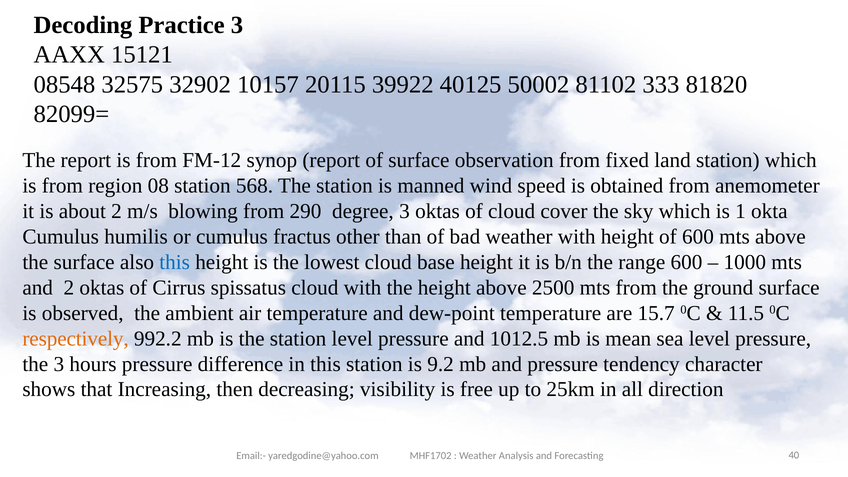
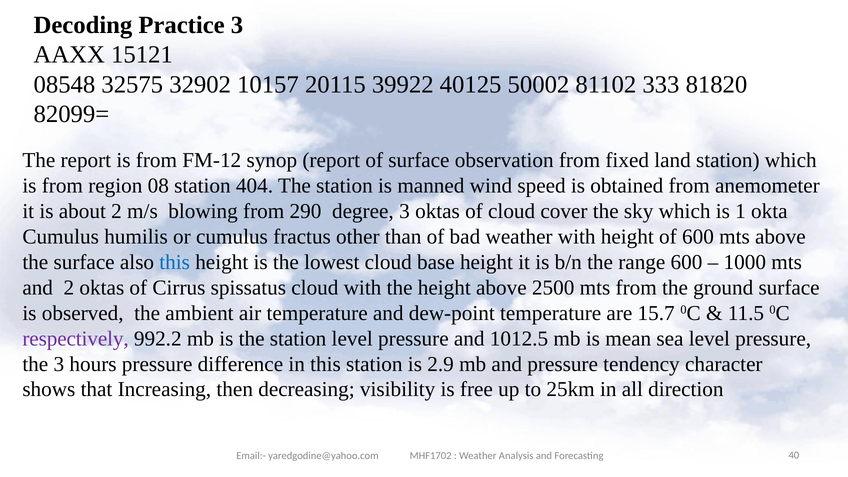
568: 568 -> 404
respectively colour: orange -> purple
9.2: 9.2 -> 2.9
